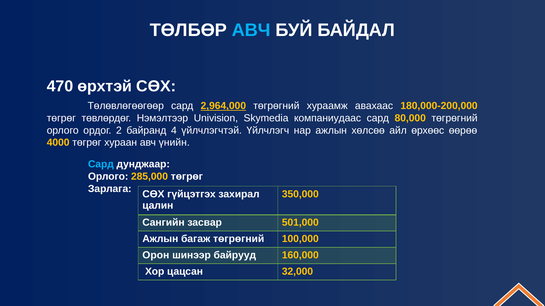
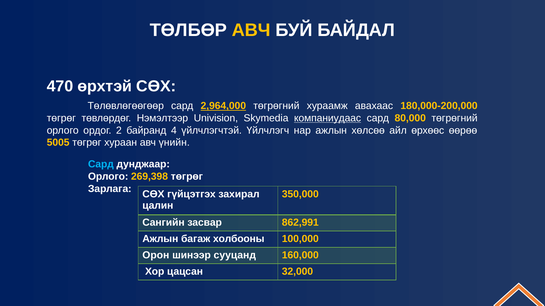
АВЧ at (251, 30) colour: light blue -> yellow
компаниудаас underline: none -> present
4000: 4000 -> 5005
285,000: 285,000 -> 269,398
501,000: 501,000 -> 862,991
багаж төгрөгний: төгрөгний -> холбооны
байрууд: байрууд -> сууцанд
